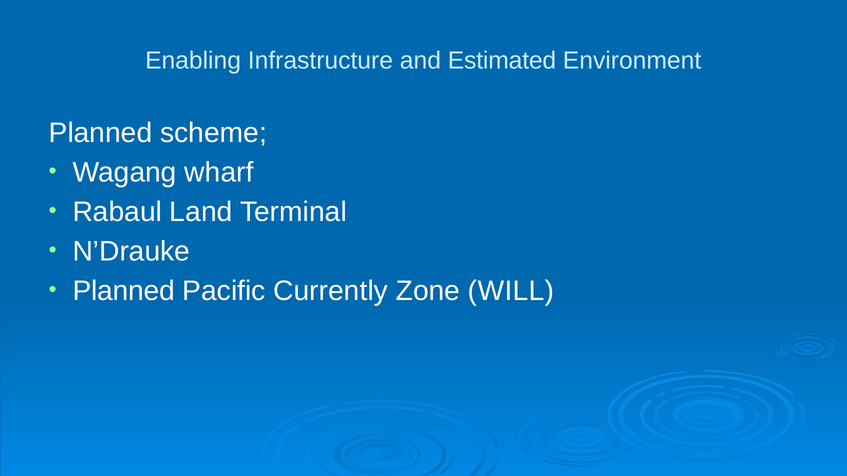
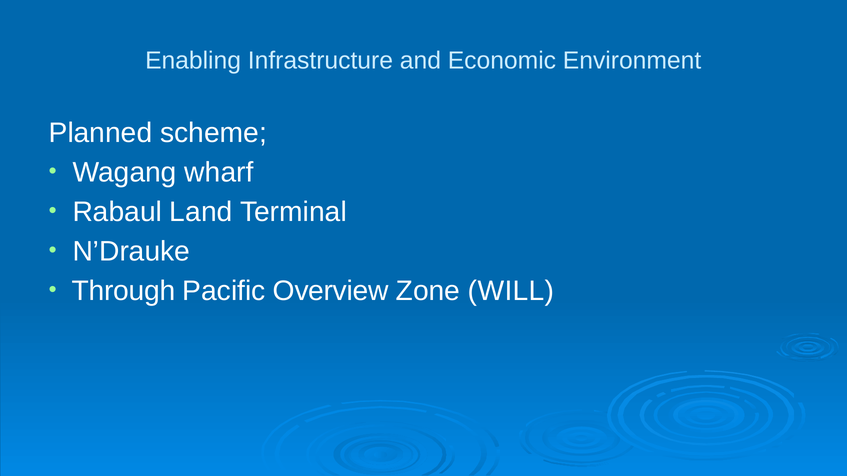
Estimated: Estimated -> Economic
Planned at (124, 291): Planned -> Through
Currently: Currently -> Overview
